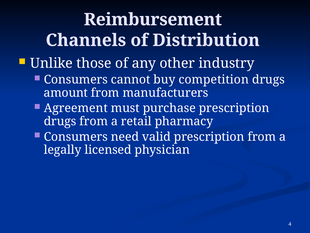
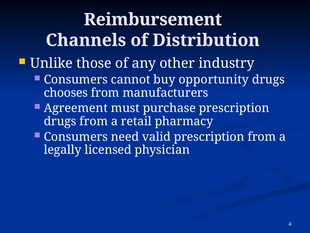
competition: competition -> opportunity
amount: amount -> chooses
